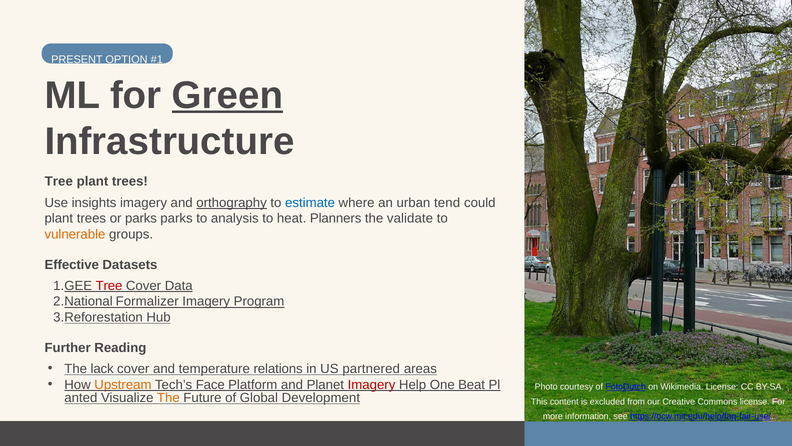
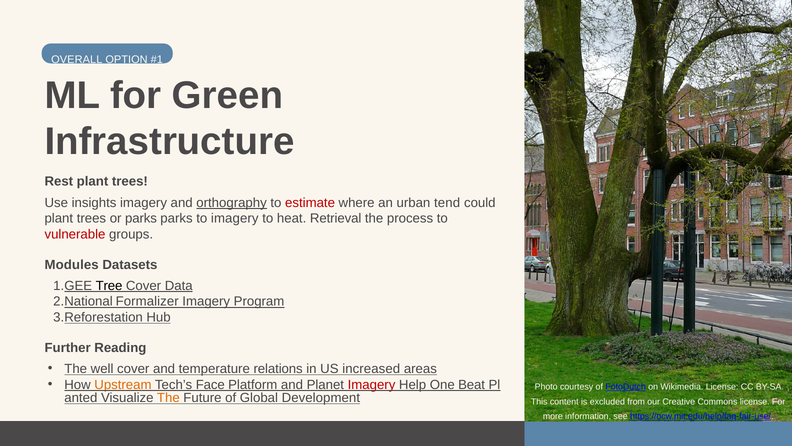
PRESENT: PRESENT -> OVERALL
Green underline: present -> none
Tree at (59, 181): Tree -> Rest
estimate colour: blue -> red
to analysis: analysis -> imagery
Planners: Planners -> Retrieval
validate: validate -> process
vulnerable colour: orange -> red
Effective: Effective -> Modules
Tree at (109, 285) colour: red -> black
lack: lack -> well
partnered: partnered -> increased
